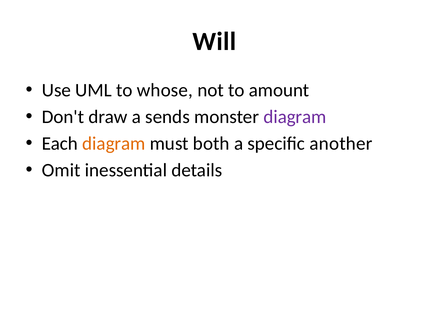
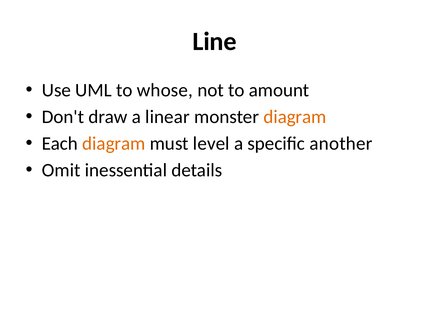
Will: Will -> Line
sends: sends -> linear
diagram at (295, 117) colour: purple -> orange
both: both -> level
